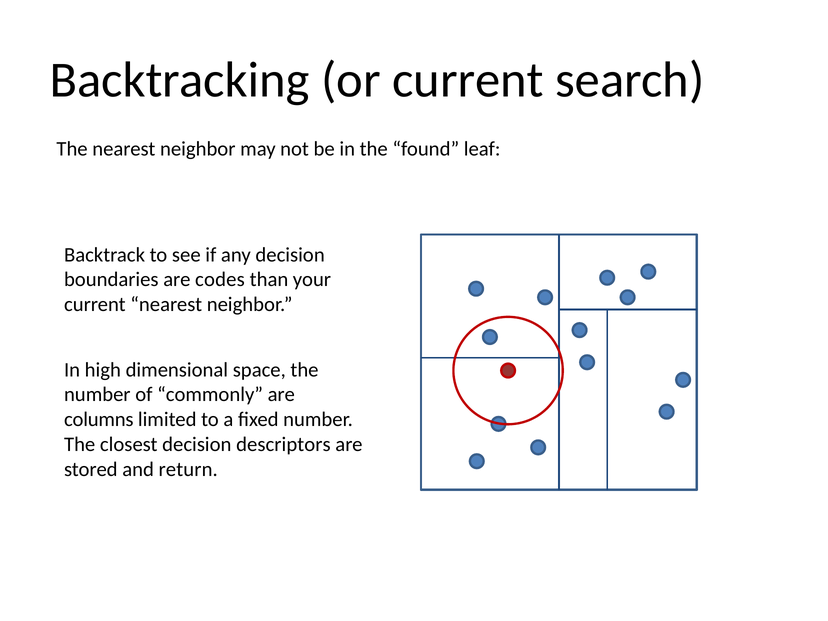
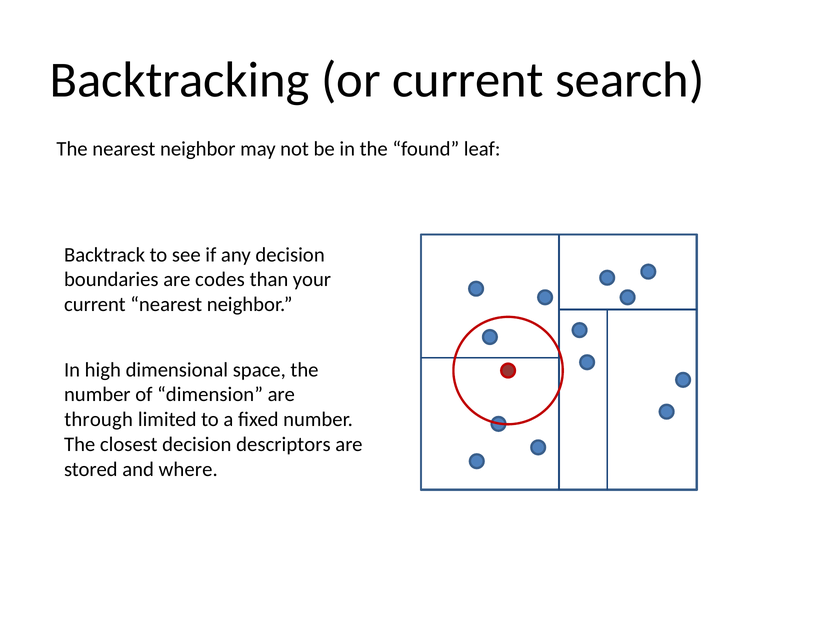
commonly: commonly -> dimension
columns: columns -> through
return: return -> where
